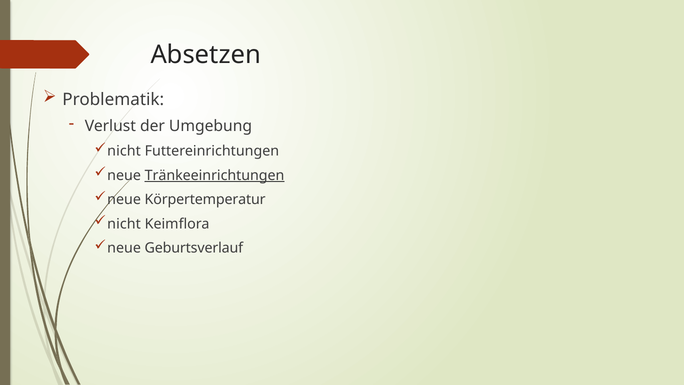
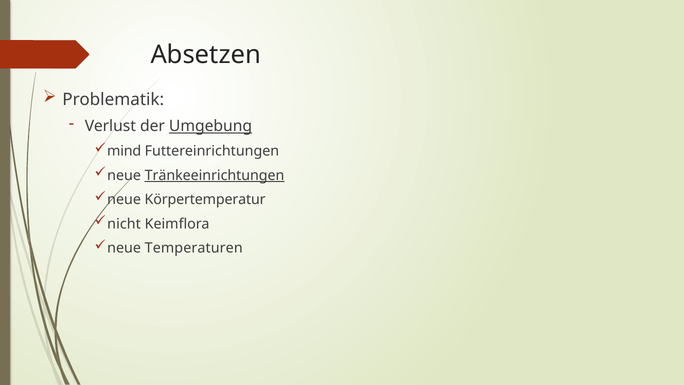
Umgebung underline: none -> present
nicht at (124, 151): nicht -> mind
Geburtsverlauf: Geburtsverlauf -> Temperaturen
